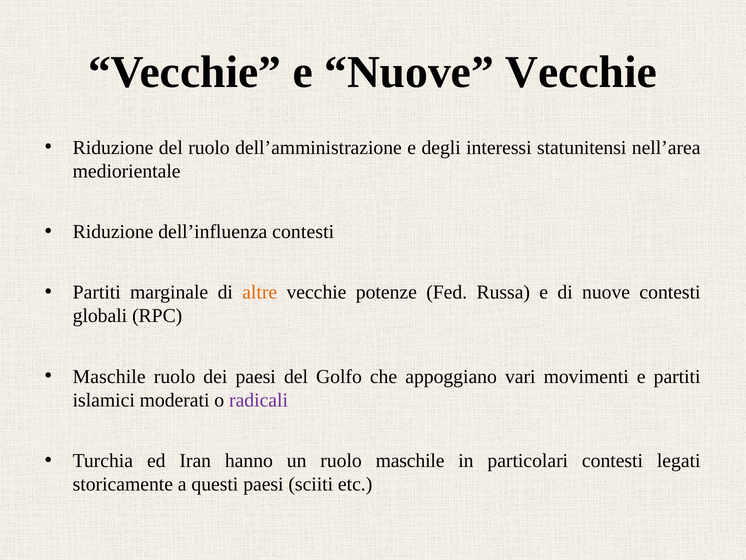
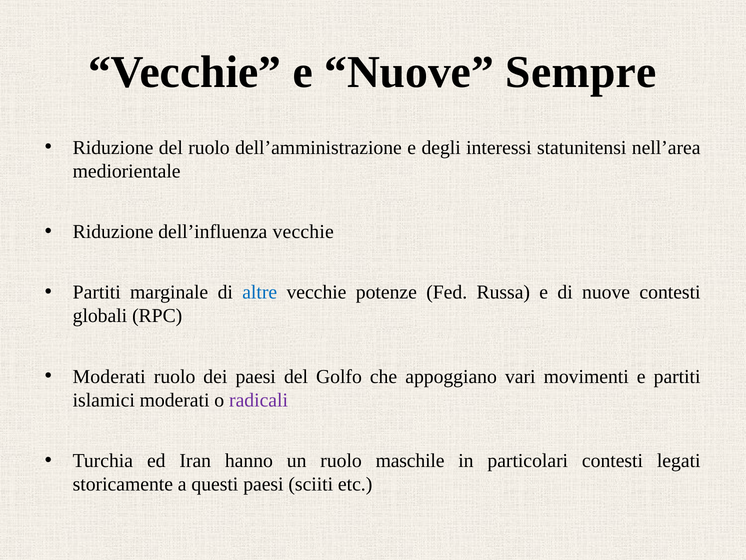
Nuove Vecchie: Vecchie -> Sempre
dell’influenza contesti: contesti -> vecchie
altre colour: orange -> blue
Maschile at (109, 376): Maschile -> Moderati
